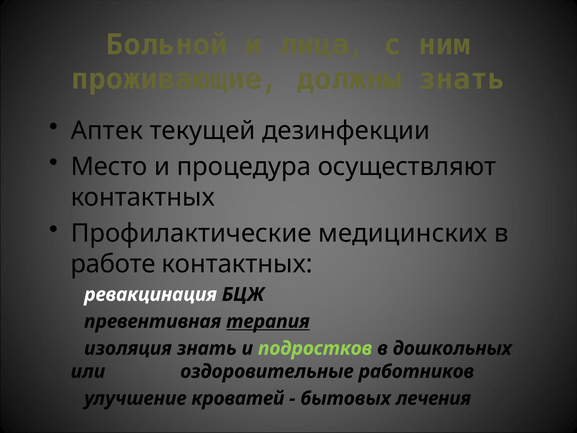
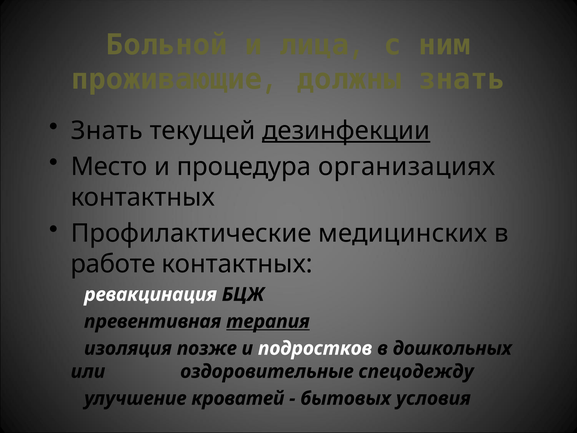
Аптек at (107, 131): Аптек -> Знать
дезинфекции underline: none -> present
осуществляют: осуществляют -> организациях
изоляция знать: знать -> позже
подростков colour: light green -> white
работников: работников -> спецодежду
лечения: лечения -> условия
